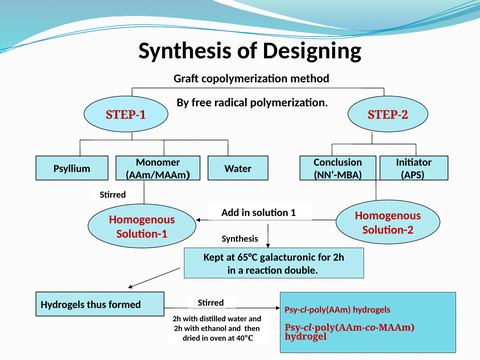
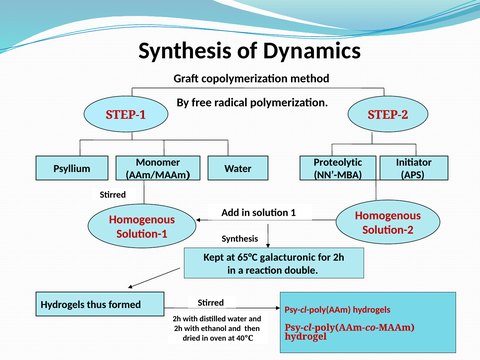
Designing: Designing -> Dynamics
Conclusion: Conclusion -> Proteolytic
